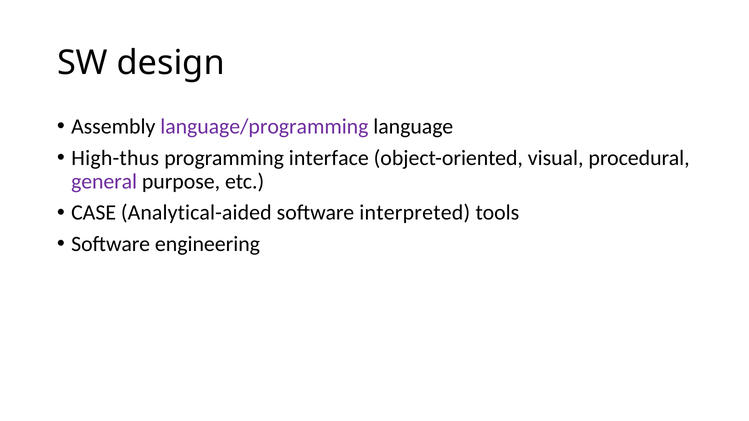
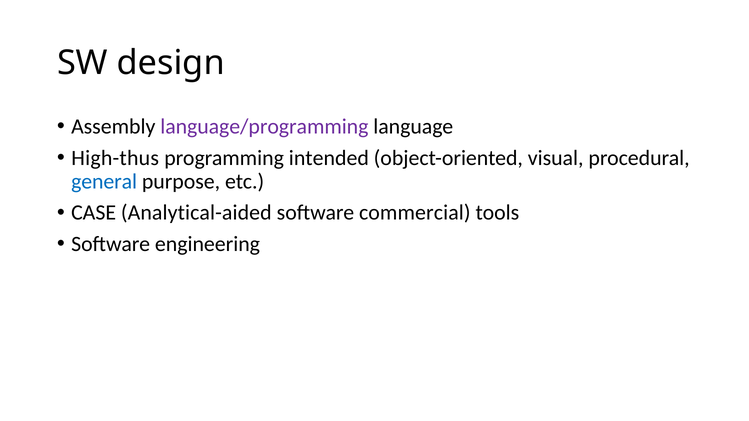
interface: interface -> intended
general colour: purple -> blue
interpreted: interpreted -> commercial
